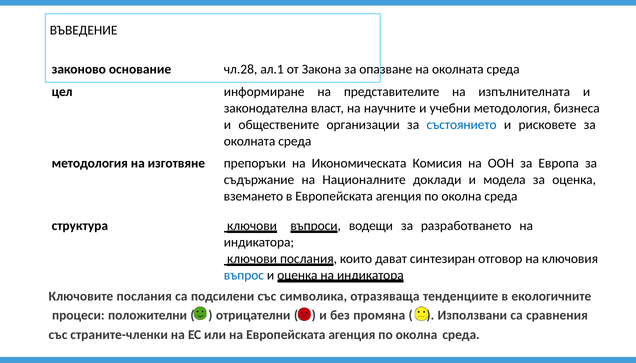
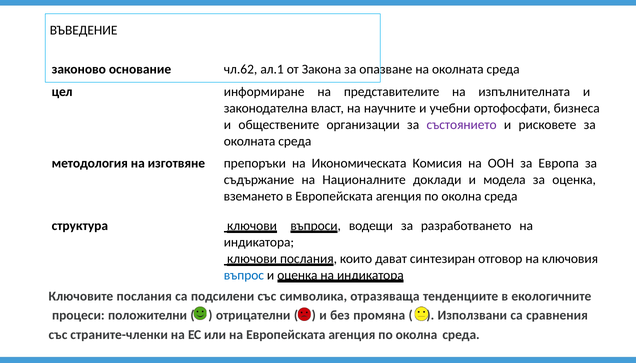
чл.28: чл.28 -> чл.62
учебни методология: методология -> ортофосфати
състоянието colour: blue -> purple
